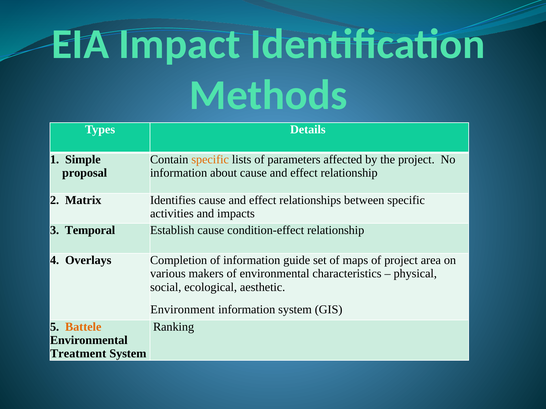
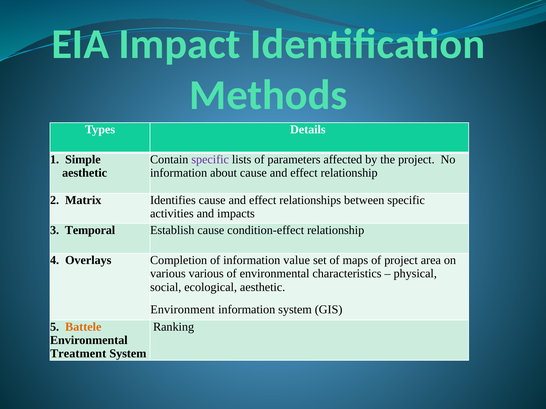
specific at (210, 160) colour: orange -> purple
proposal at (85, 173): proposal -> aesthetic
guide: guide -> value
various makers: makers -> various
